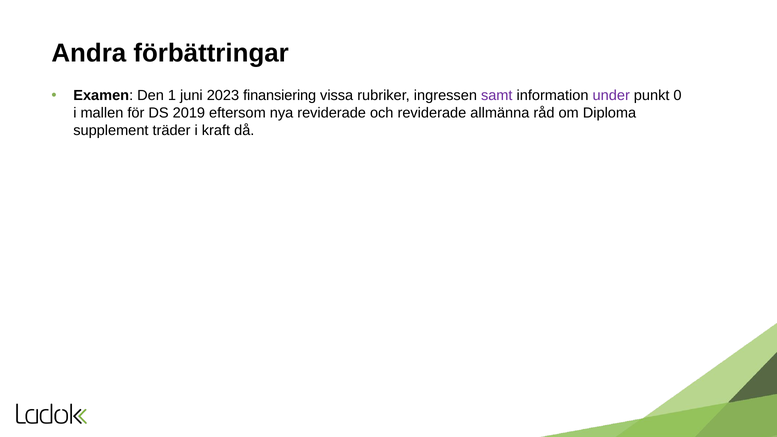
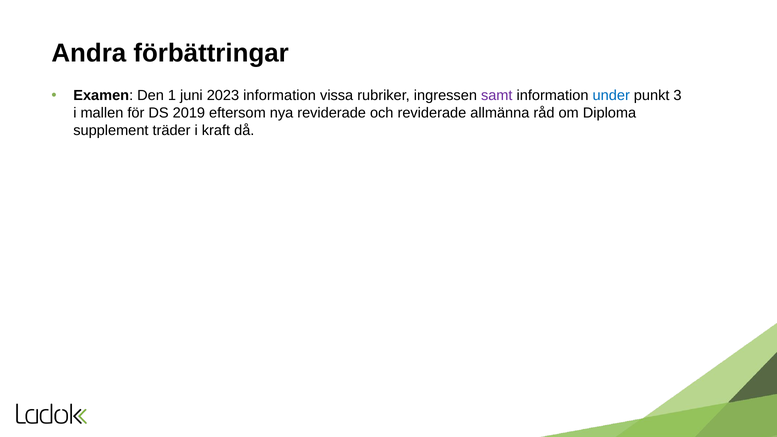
2023 finansiering: finansiering -> information
under colour: purple -> blue
0: 0 -> 3
